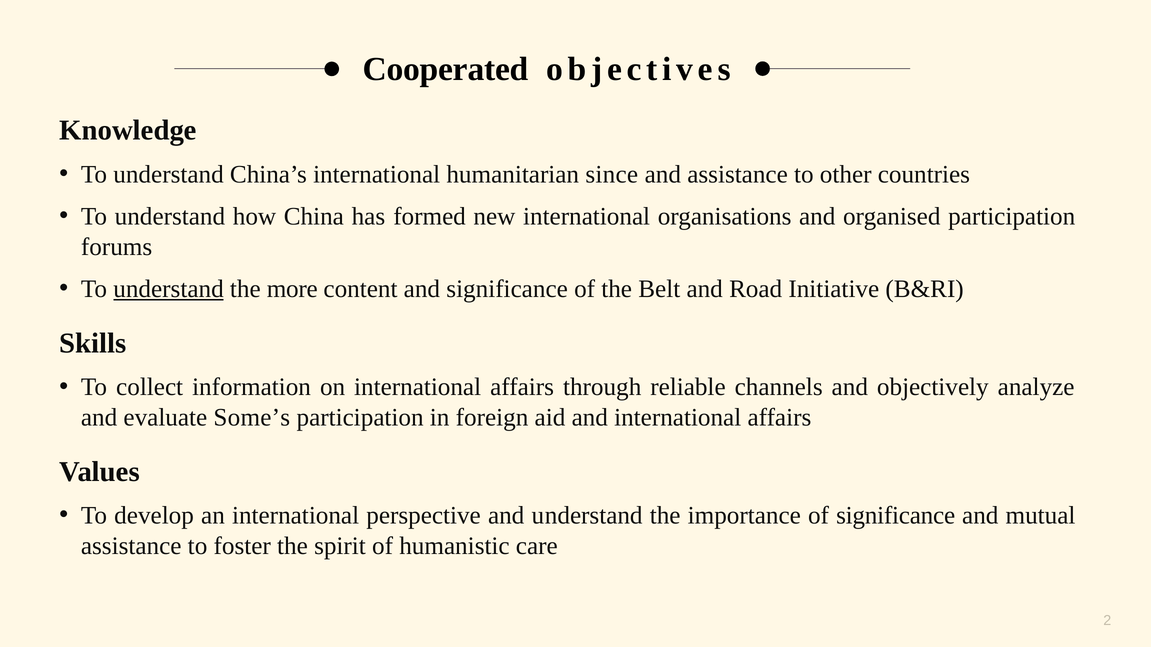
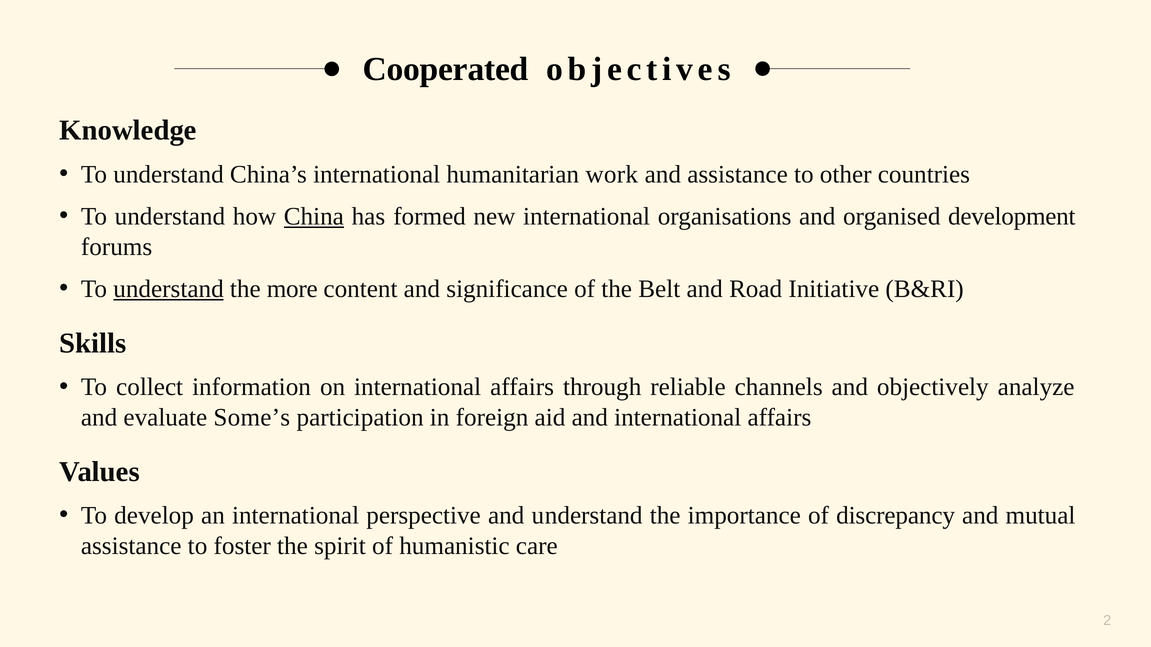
since: since -> work
China underline: none -> present
organised participation: participation -> development
of significance: significance -> discrepancy
